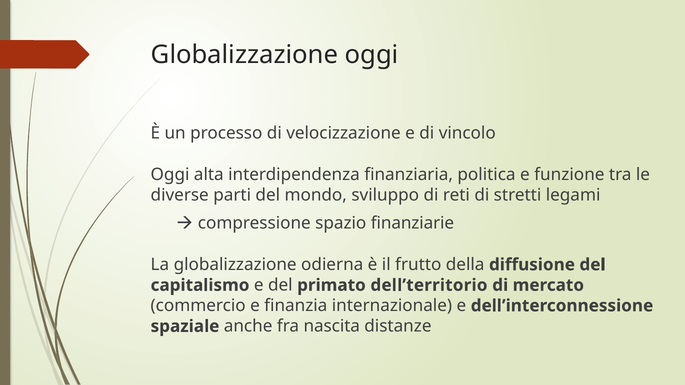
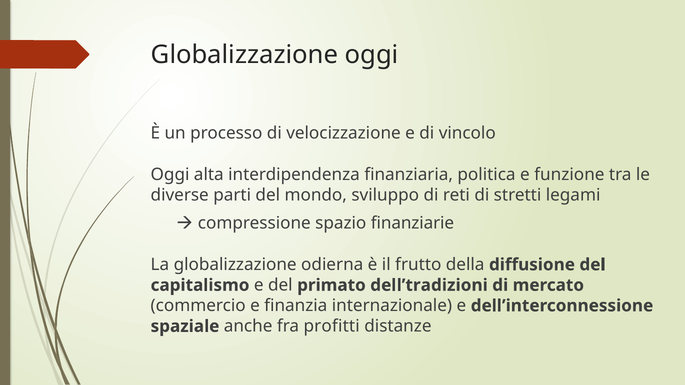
dell’territorio: dell’territorio -> dell’tradizioni
nascita: nascita -> profitti
